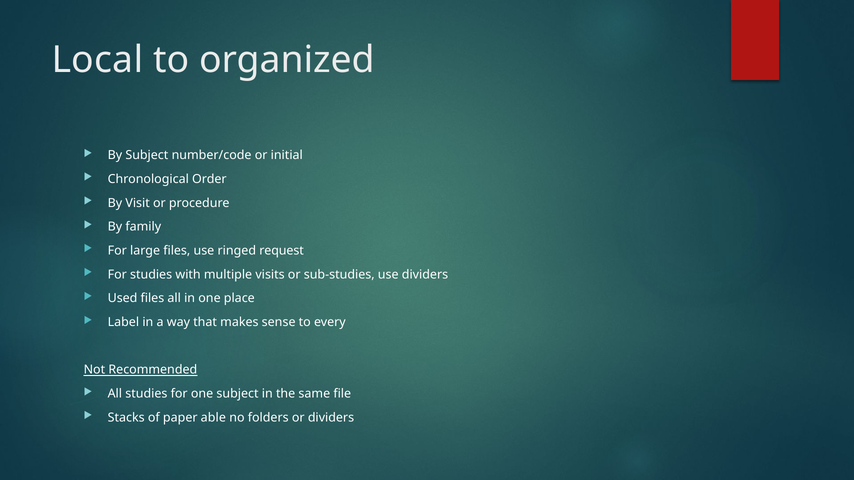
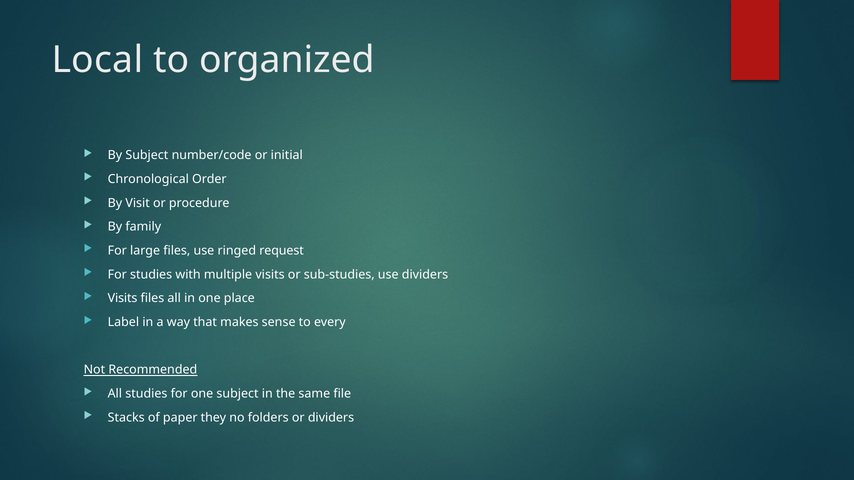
Used at (123, 298): Used -> Visits
able: able -> they
